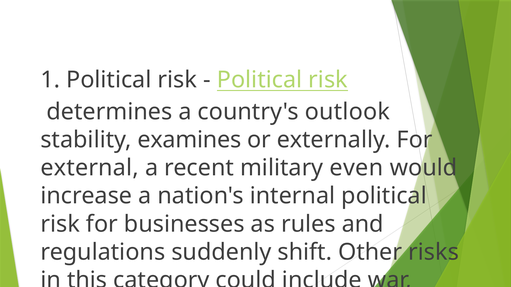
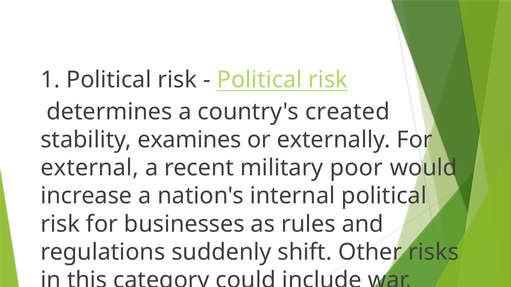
outlook: outlook -> created
even: even -> poor
